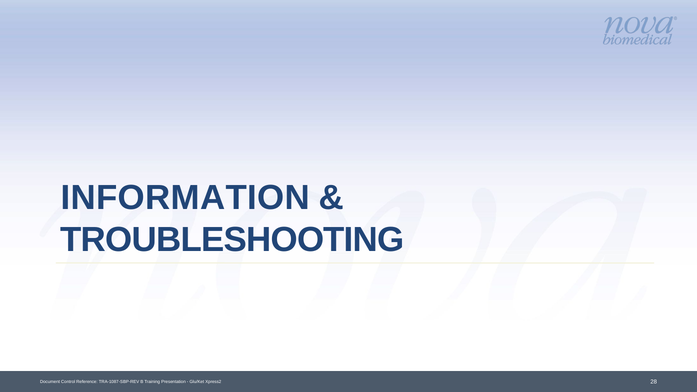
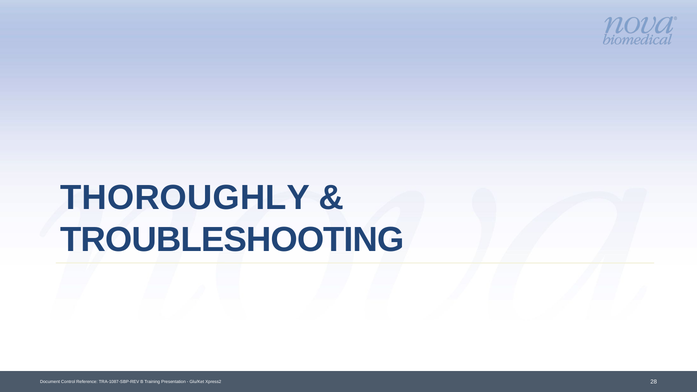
INFORMATION: INFORMATION -> THOROUGHLY
